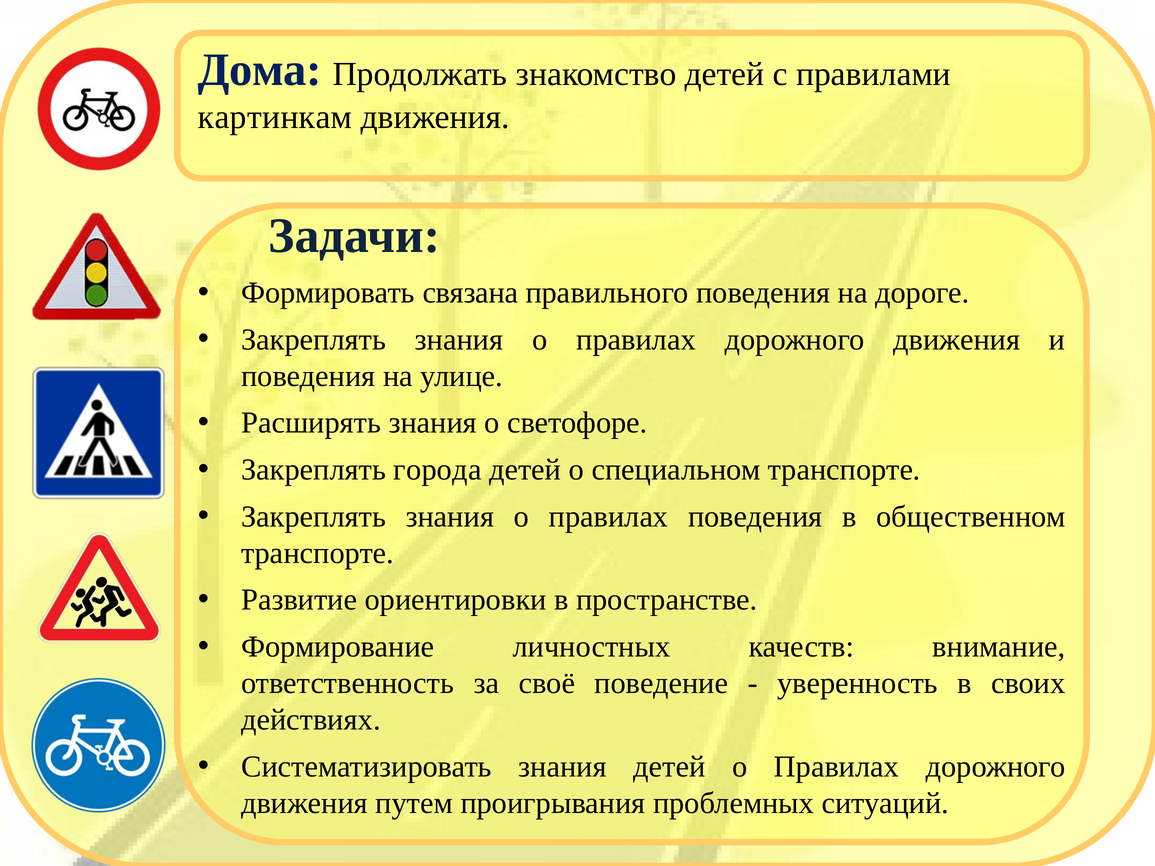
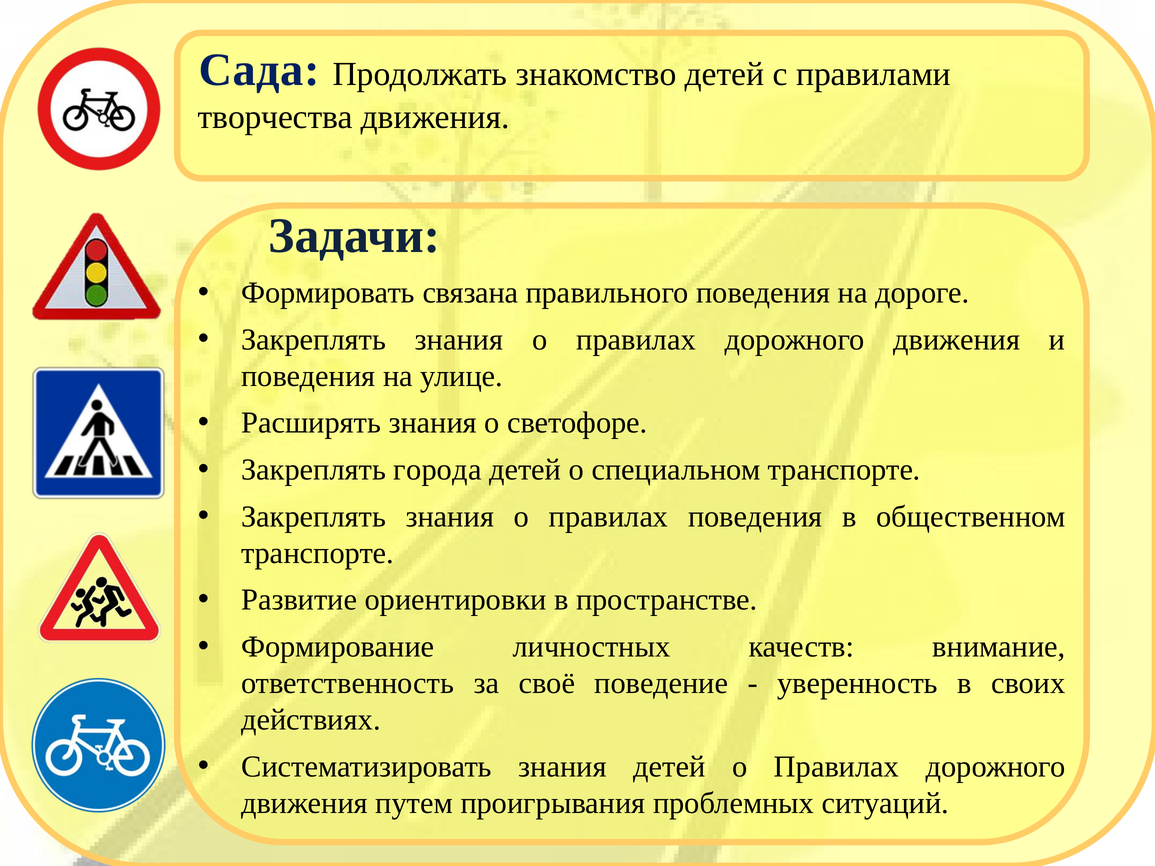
Дома: Дома -> Сада
картинкам: картинкам -> творчества
